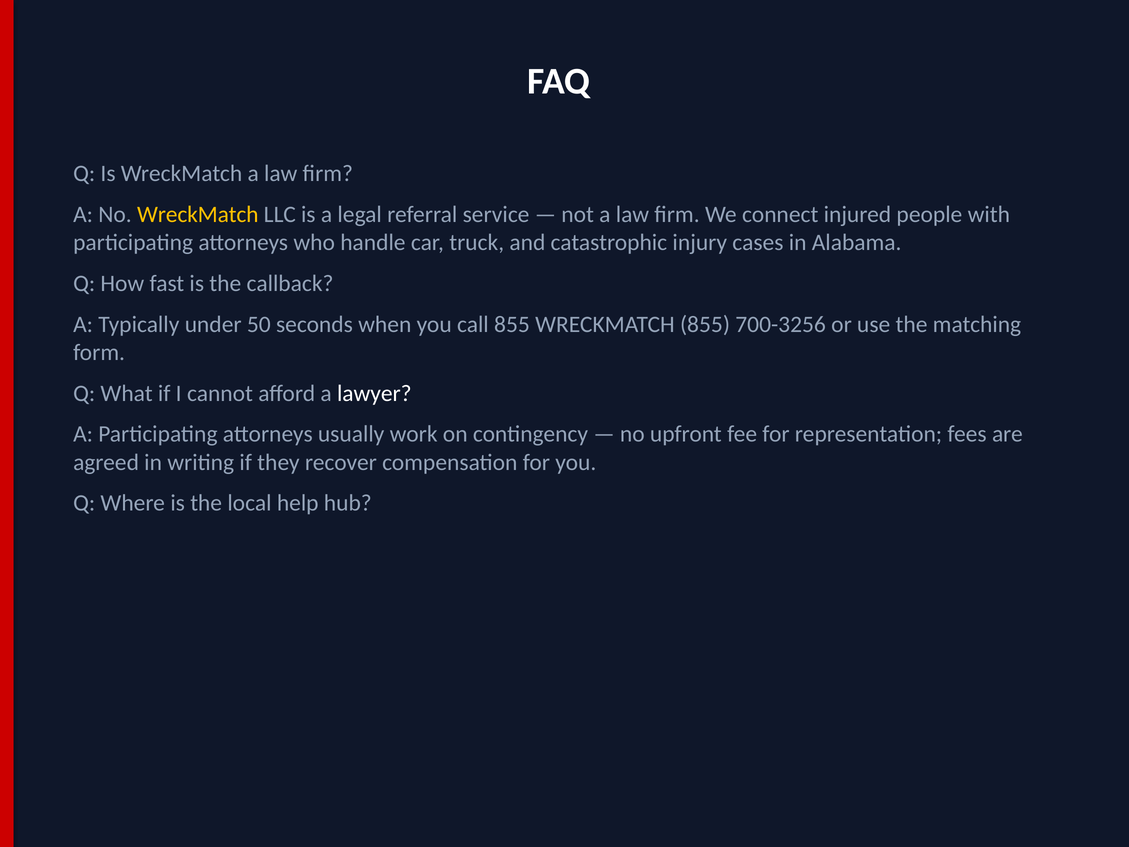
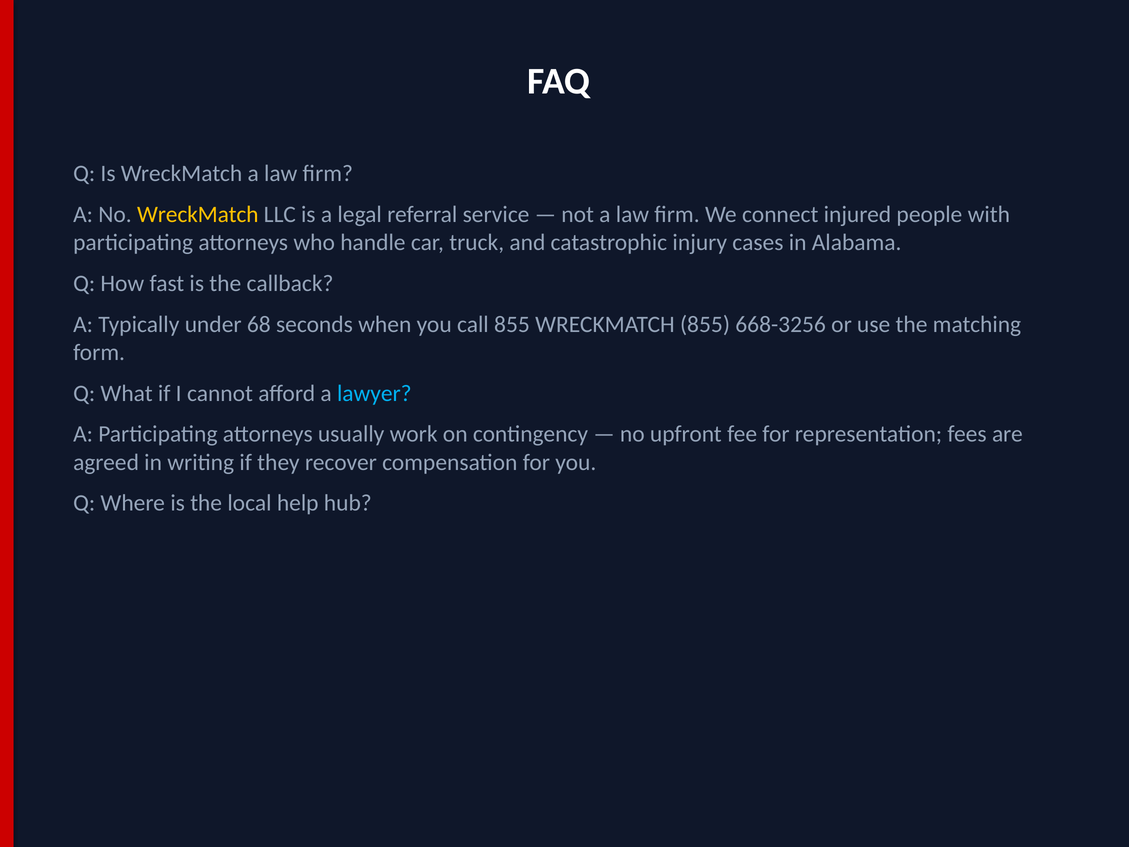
50: 50 -> 68
700-3256: 700-3256 -> 668-3256
lawyer colour: white -> light blue
